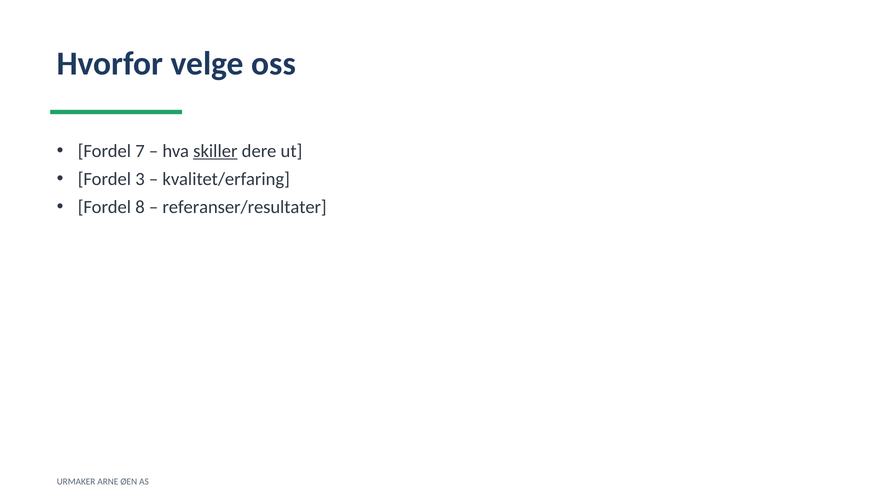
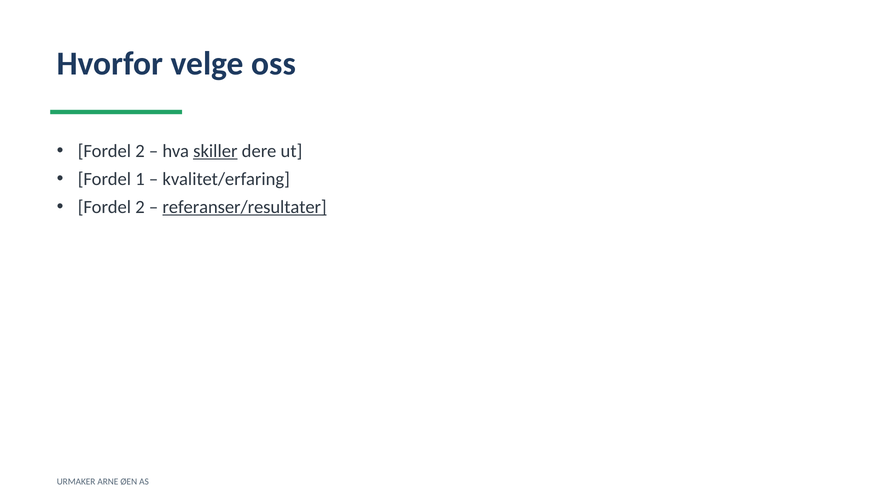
7 at (140, 151): 7 -> 2
3: 3 -> 1
8 at (140, 207): 8 -> 2
referanser/resultater underline: none -> present
